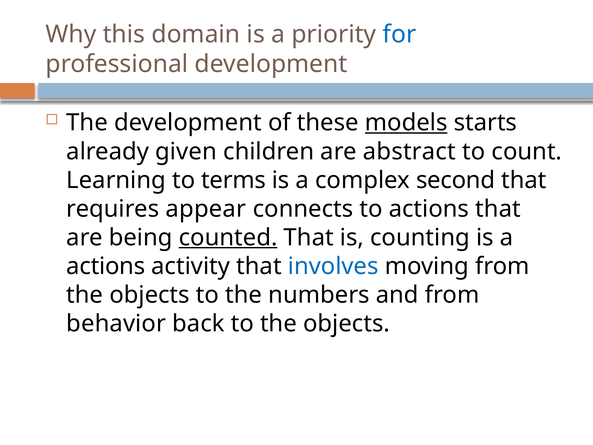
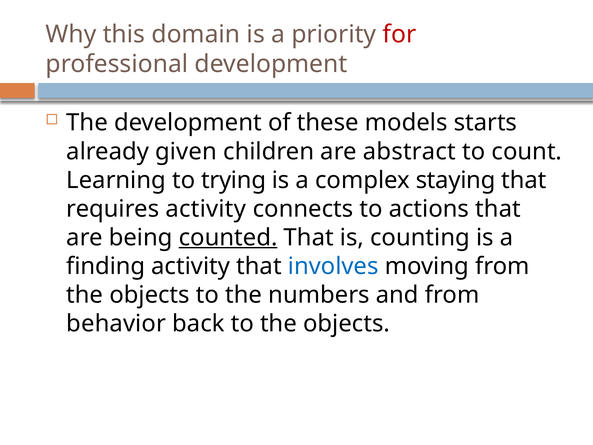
for colour: blue -> red
models underline: present -> none
terms: terms -> trying
second: second -> staying
requires appear: appear -> activity
actions at (106, 266): actions -> finding
